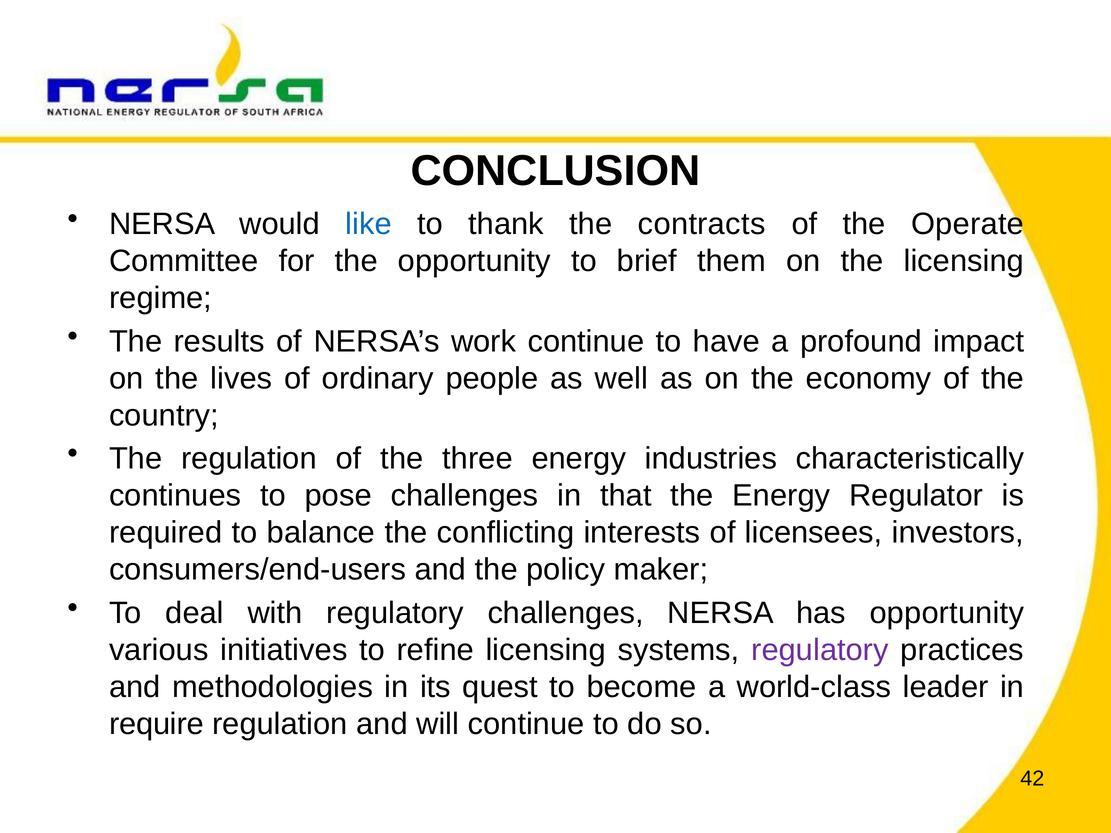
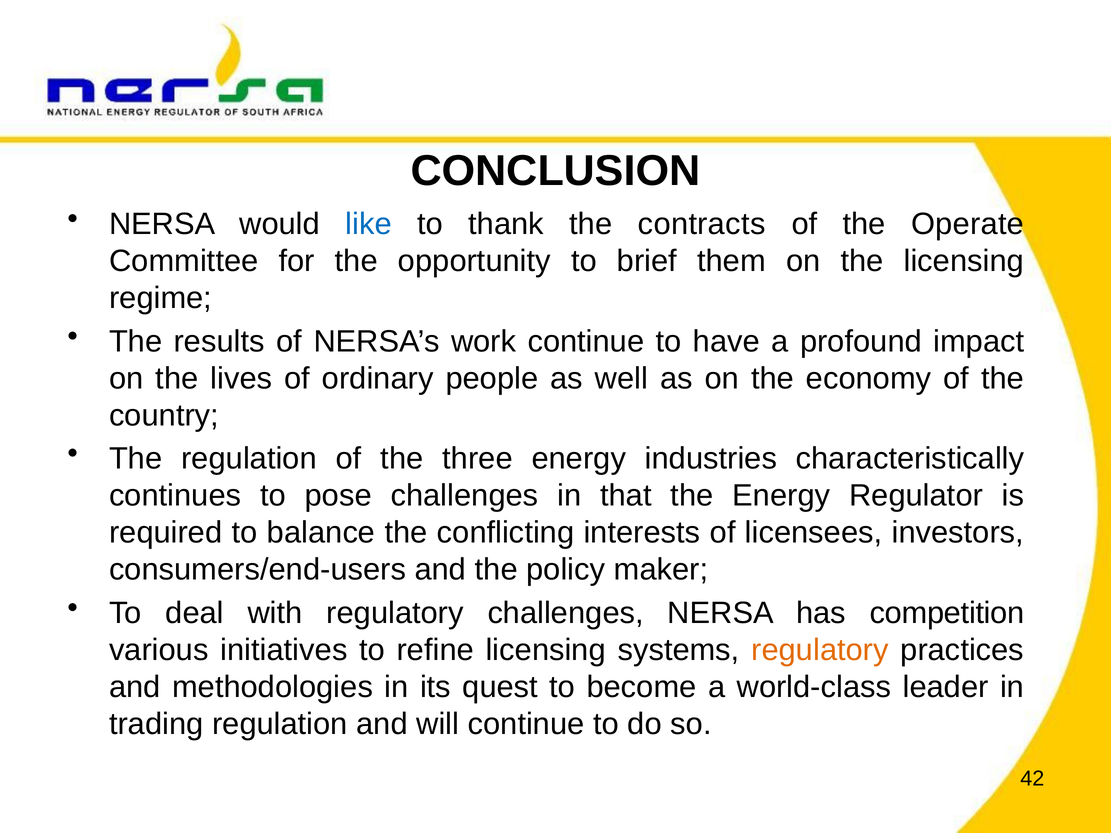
has opportunity: opportunity -> competition
regulatory at (820, 650) colour: purple -> orange
require: require -> trading
